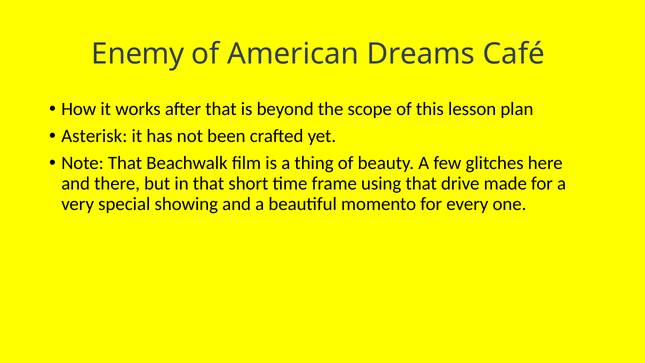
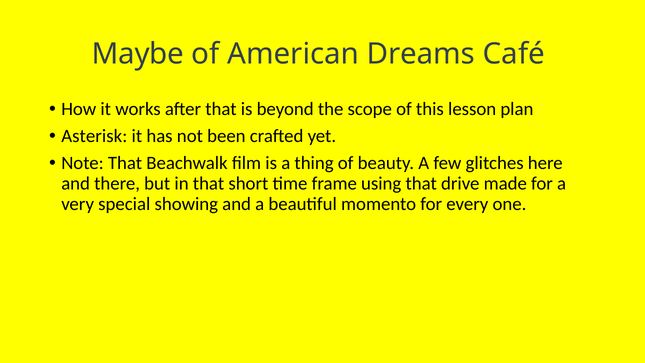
Enemy: Enemy -> Maybe
